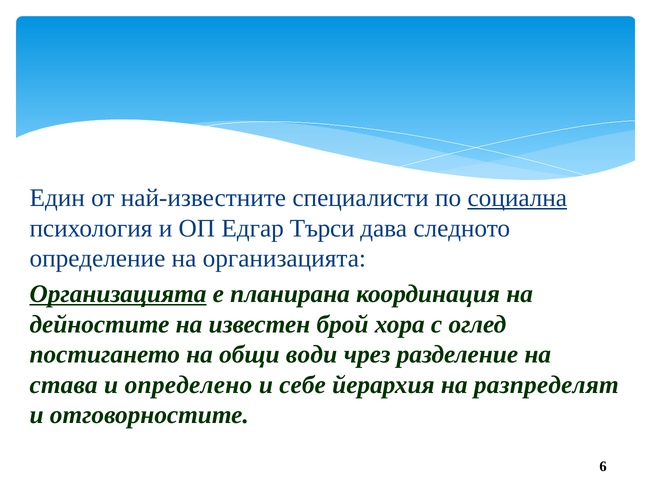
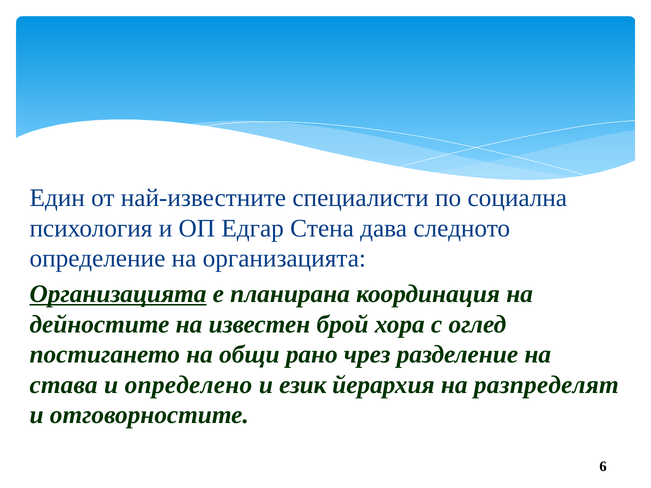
социална underline: present -> none
Търси: Търси -> Стена
води: води -> рано
себе: себе -> език
